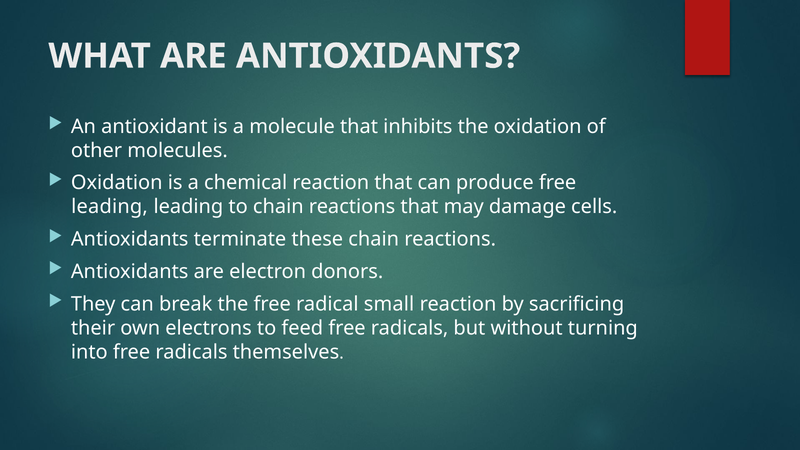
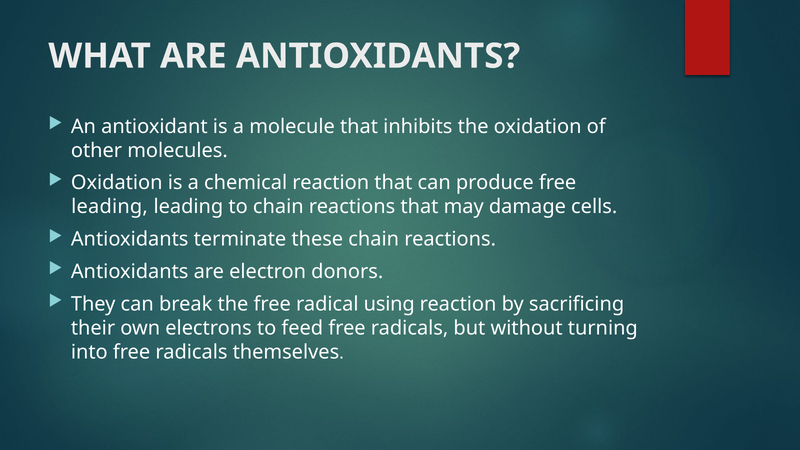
small: small -> using
